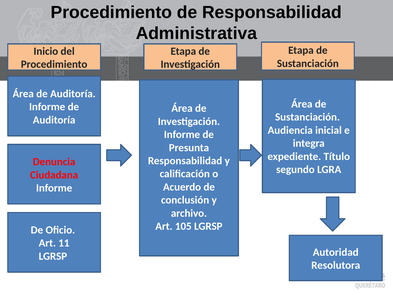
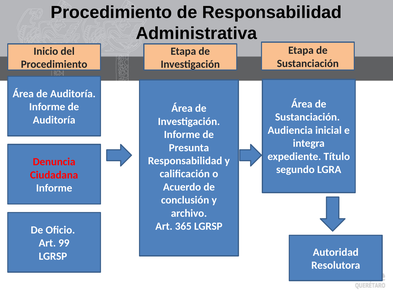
105: 105 -> 365
11: 11 -> 99
